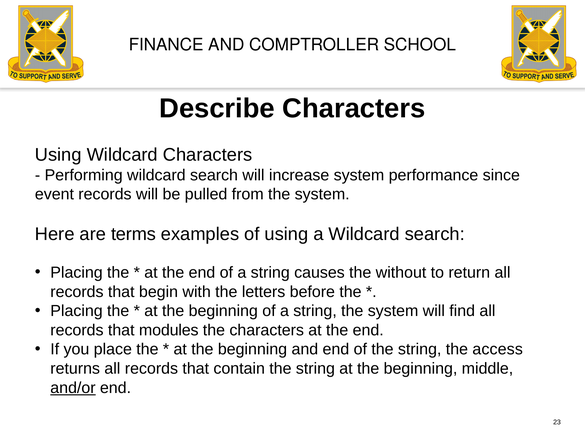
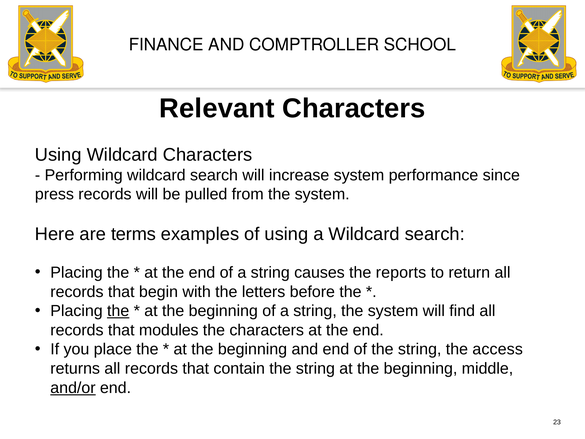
Describe: Describe -> Relevant
event: event -> press
without: without -> reports
the at (118, 311) underline: none -> present
